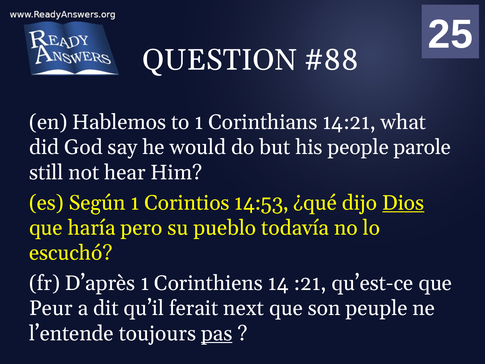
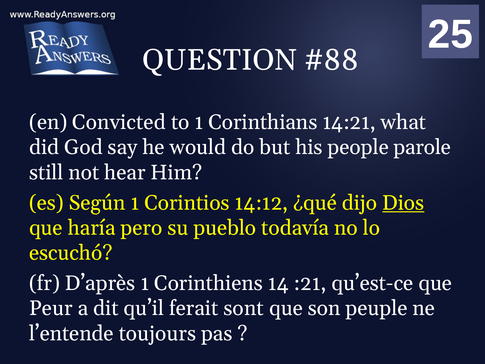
Hablemos: Hablemos -> Convicted
14:53: 14:53 -> 14:12
next: next -> sont
pas underline: present -> none
